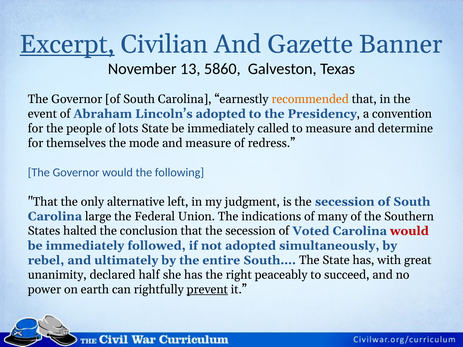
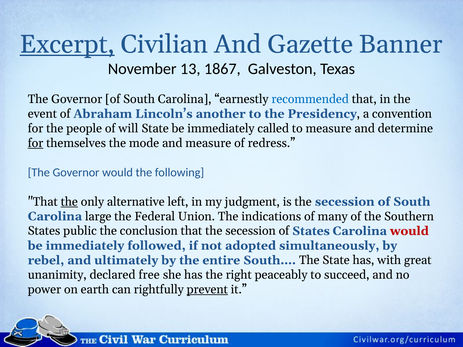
5860: 5860 -> 1867
recommended colour: orange -> blue
Lincoln’s adopted: adopted -> another
lots: lots -> will
for at (36, 143) underline: none -> present
the at (69, 202) underline: none -> present
halted: halted -> public
of Voted: Voted -> States
half: half -> free
